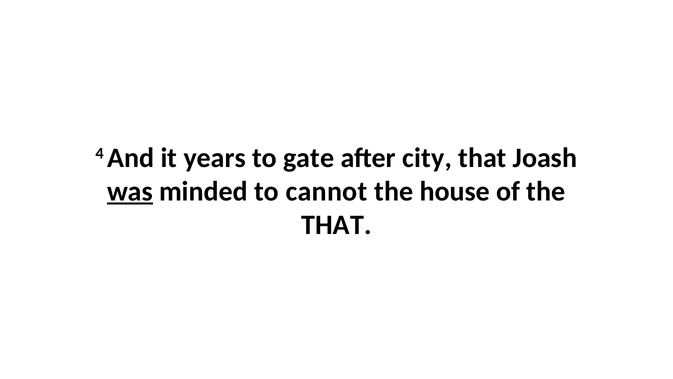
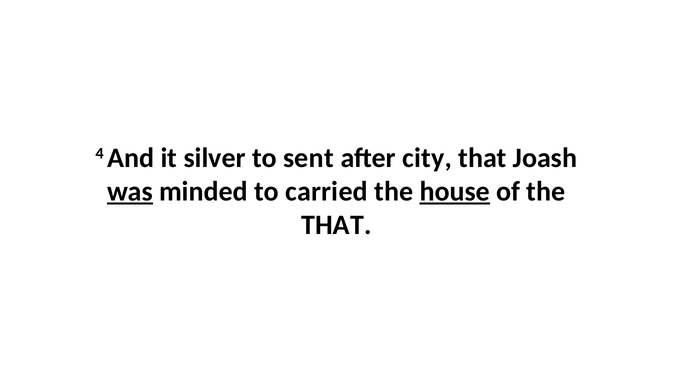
years: years -> silver
gate: gate -> sent
cannot: cannot -> carried
house underline: none -> present
